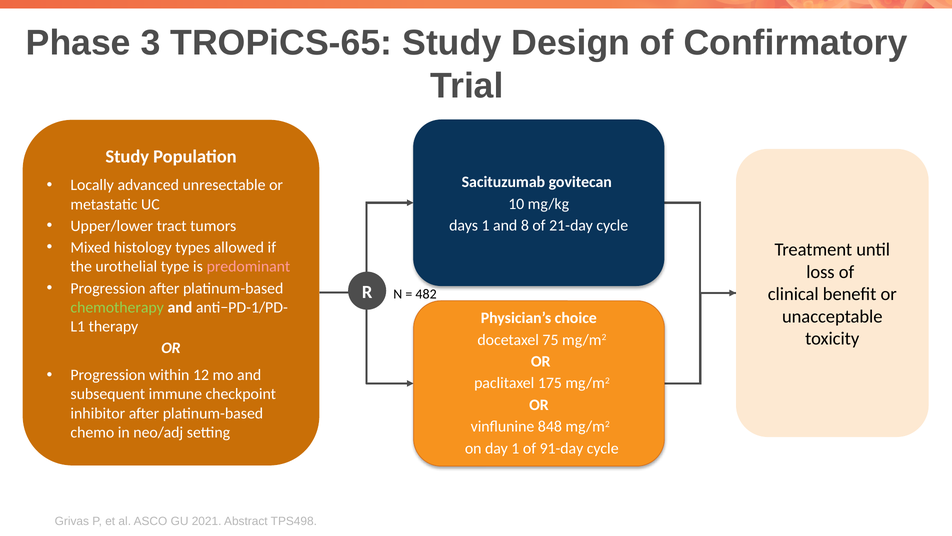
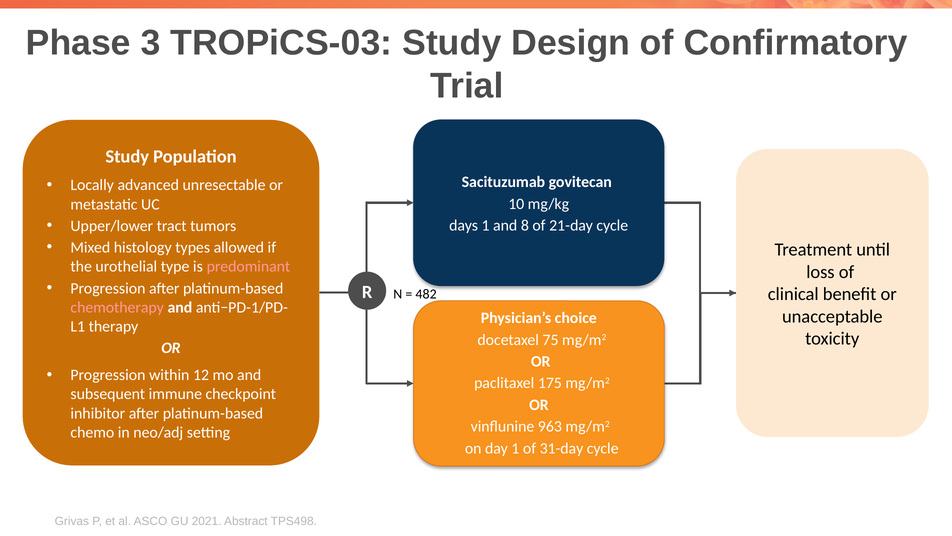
TROPiCS-65: TROPiCS-65 -> TROPiCS-03
chemotherapy colour: light green -> pink
848: 848 -> 963
91-day: 91-day -> 31-day
